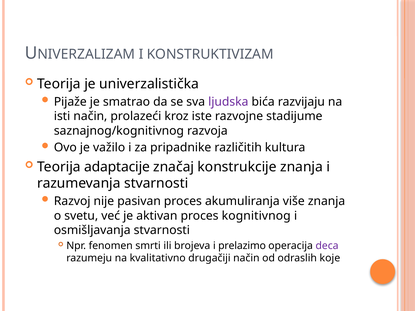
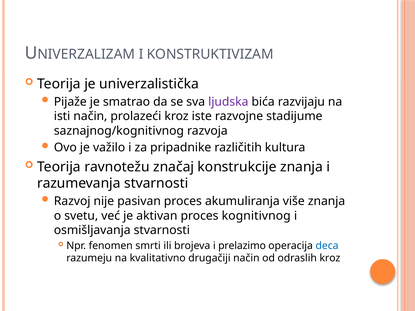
adaptacije: adaptacije -> ravnotežu
deca colour: purple -> blue
odraslih koje: koje -> kroz
